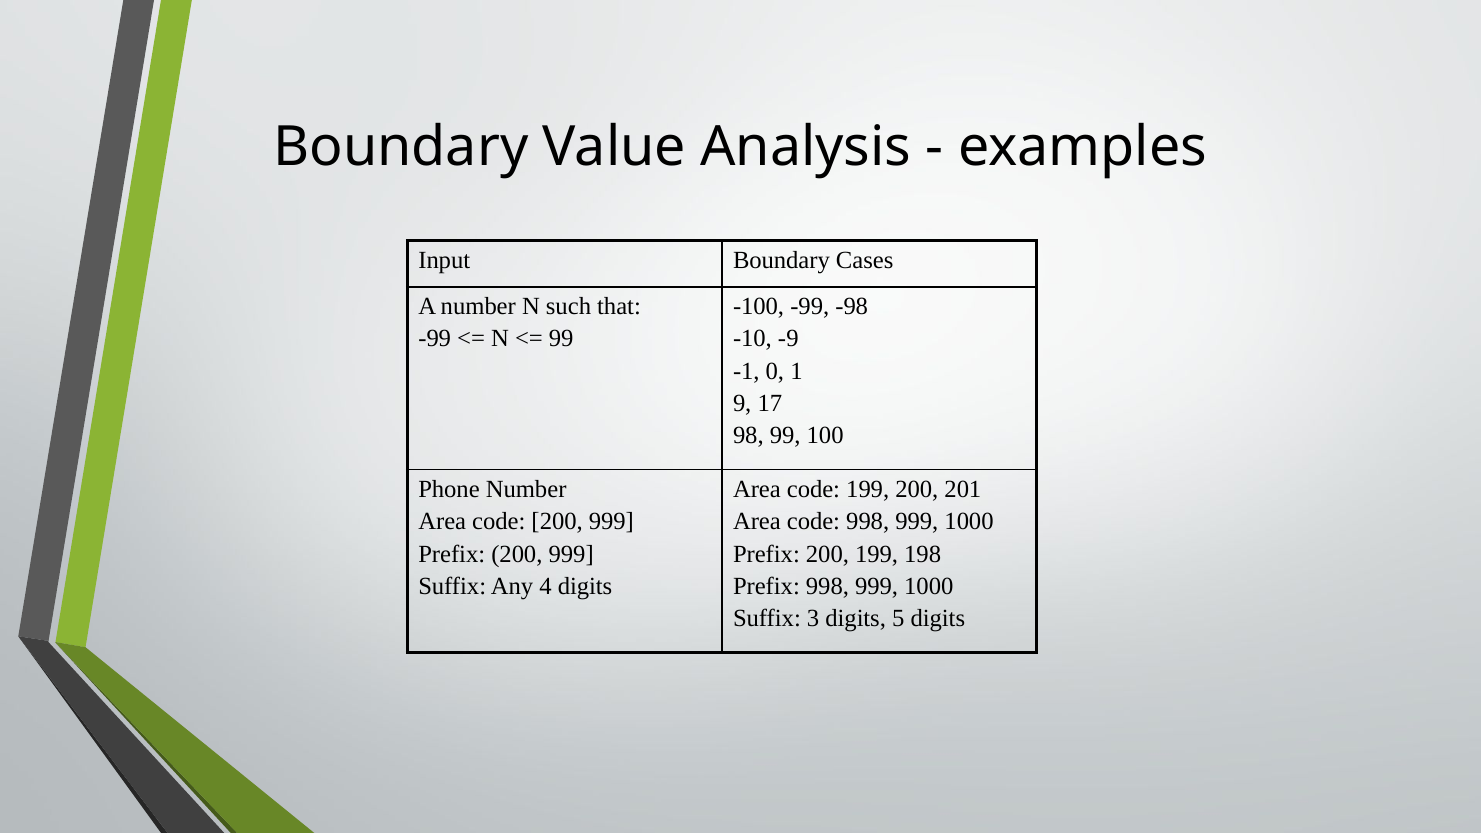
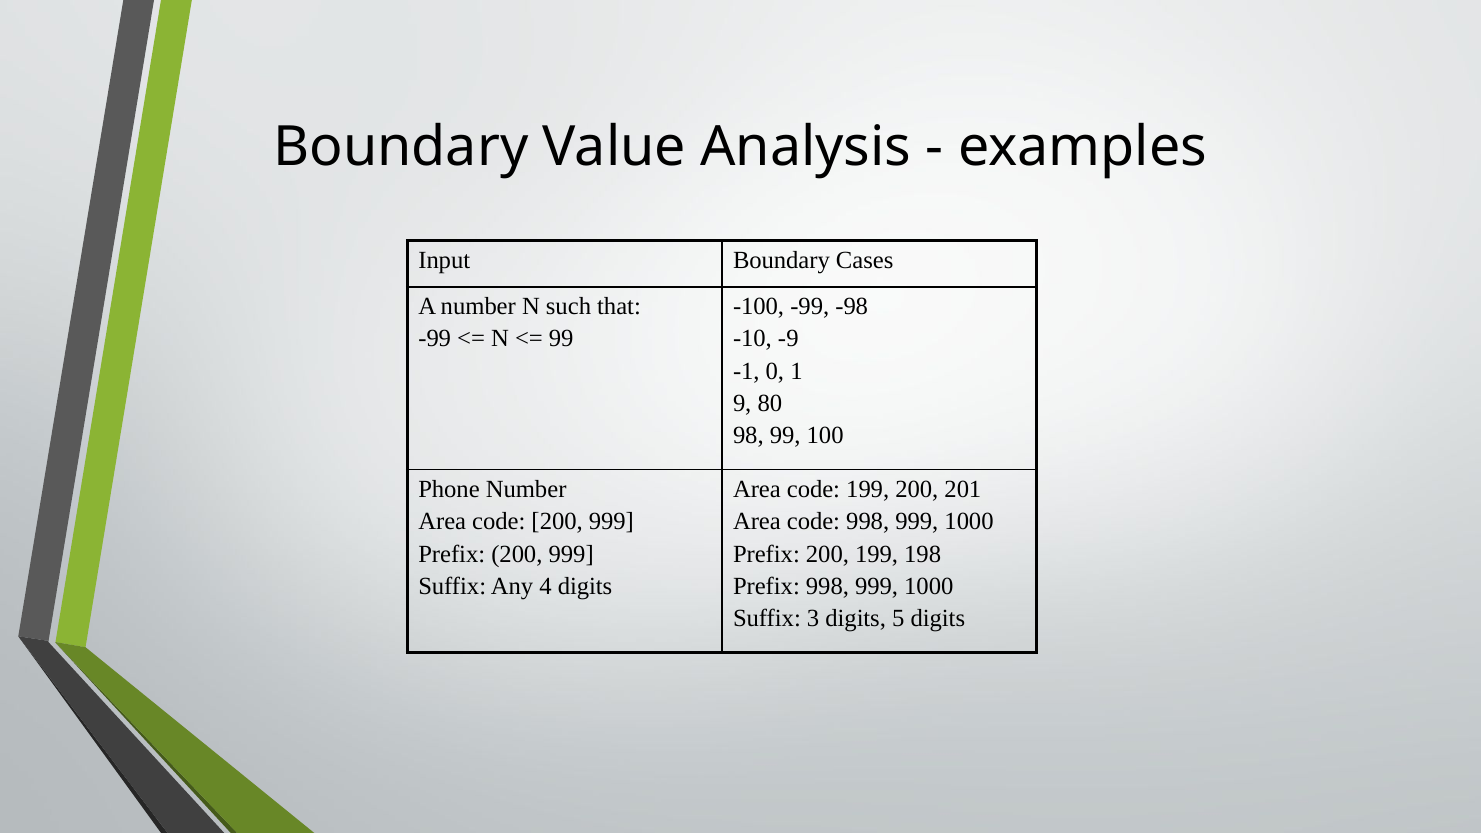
17: 17 -> 80
